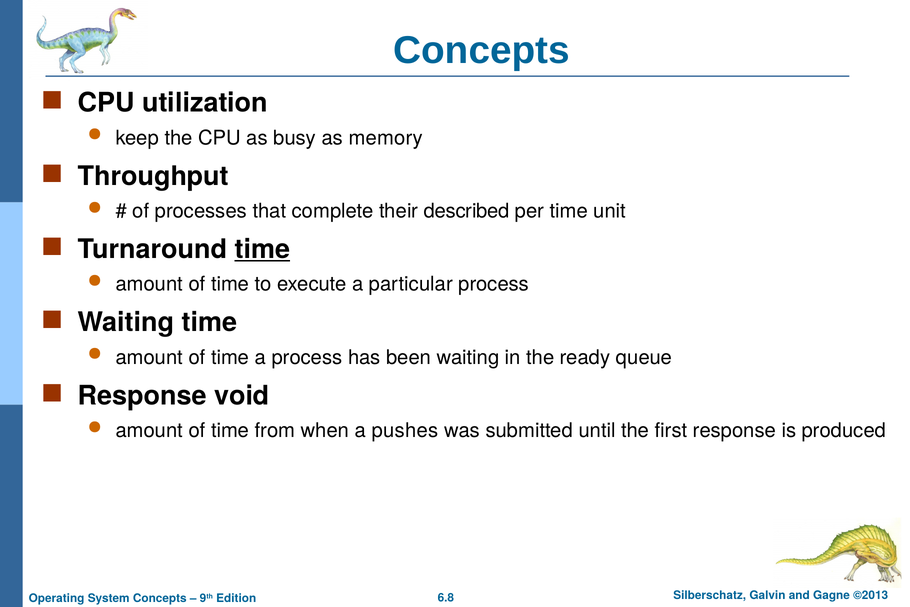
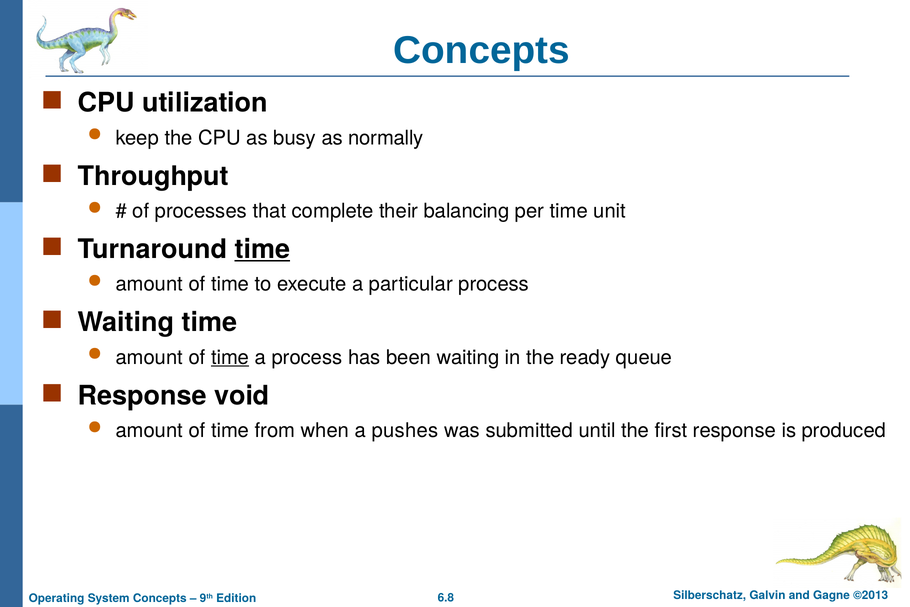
memory: memory -> normally
described: described -> balancing
time at (230, 357) underline: none -> present
